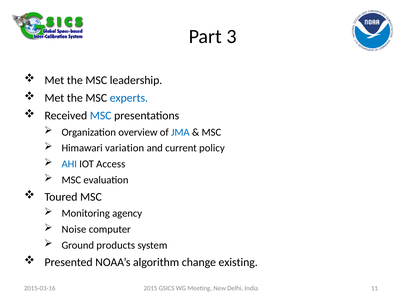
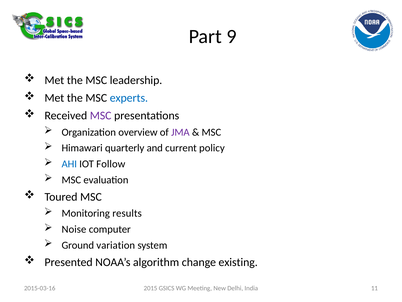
3: 3 -> 9
MSC at (101, 116) colour: blue -> purple
JMA colour: blue -> purple
variation: variation -> quarterly
Access: Access -> Follow
agency: agency -> results
products: products -> variation
